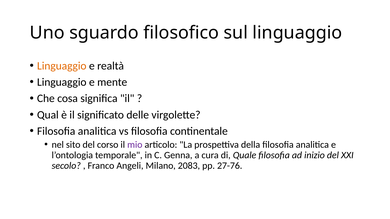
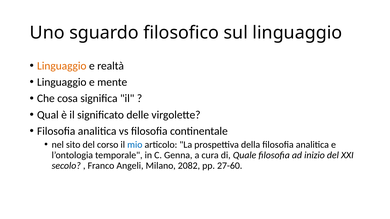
mio colour: purple -> blue
2083: 2083 -> 2082
27-76: 27-76 -> 27-60
